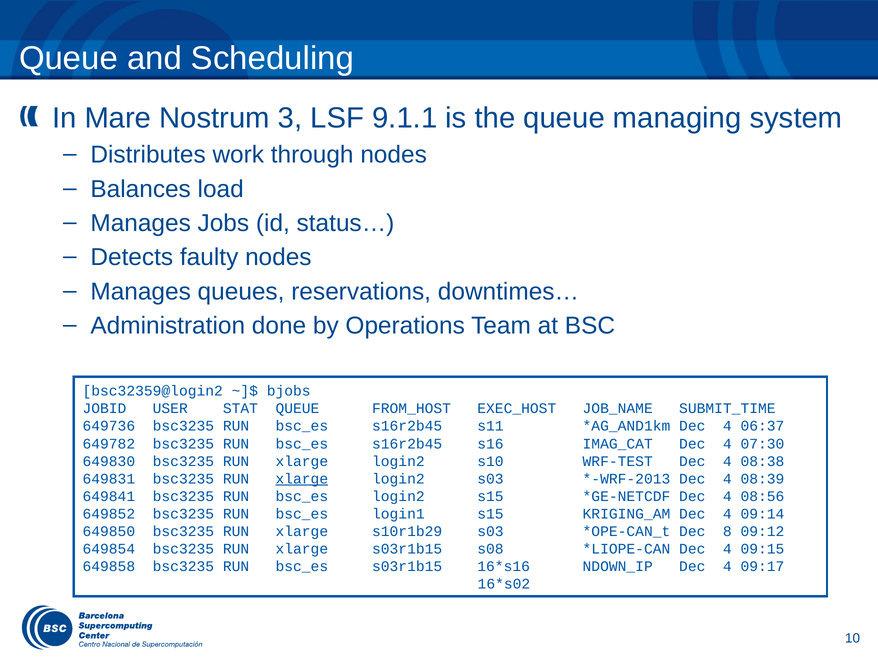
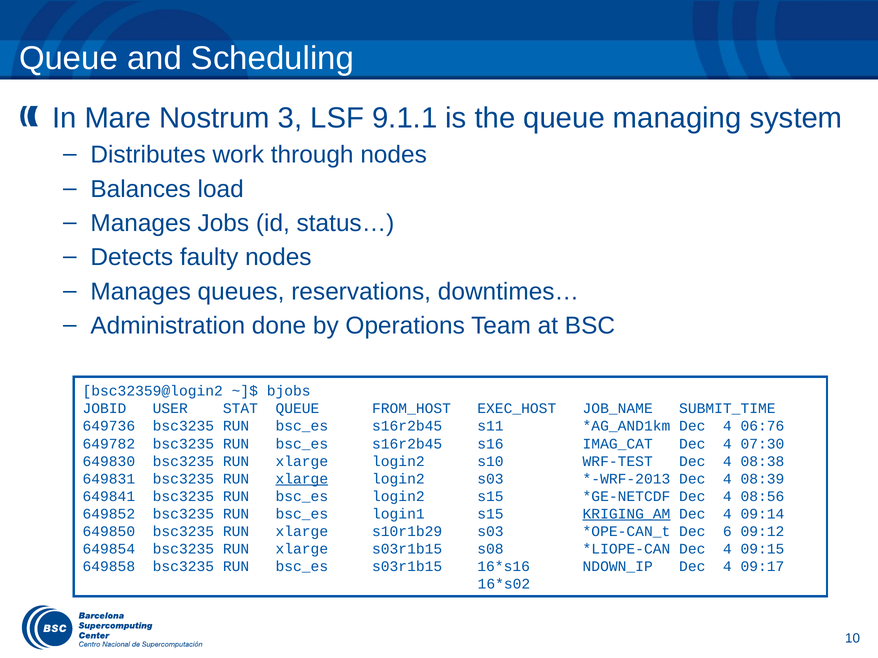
06:37: 06:37 -> 06:76
KRIGING_AM underline: none -> present
8: 8 -> 6
